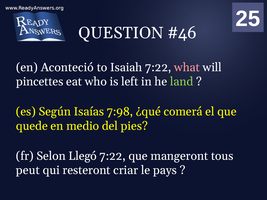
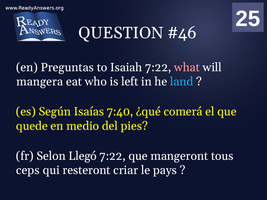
Aconteció: Aconteció -> Preguntas
pincettes: pincettes -> mangera
land colour: light green -> light blue
7:98: 7:98 -> 7:40
peut: peut -> ceps
